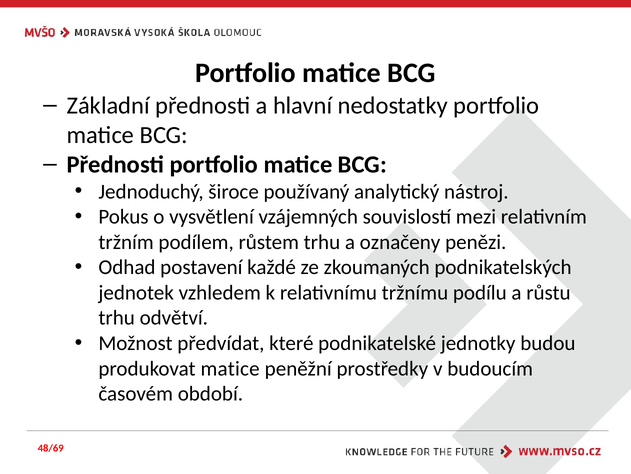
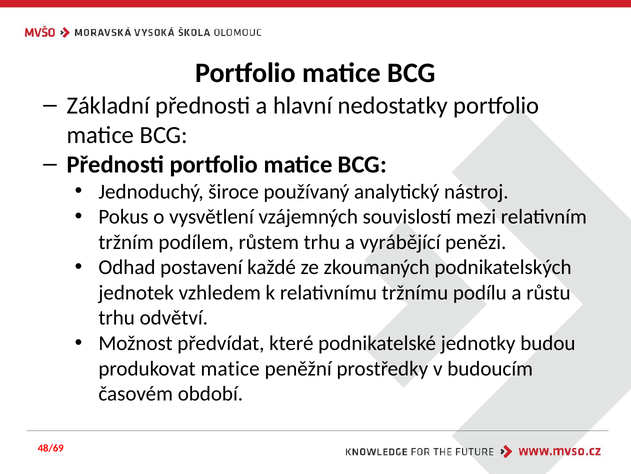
označeny: označeny -> vyrábějící
